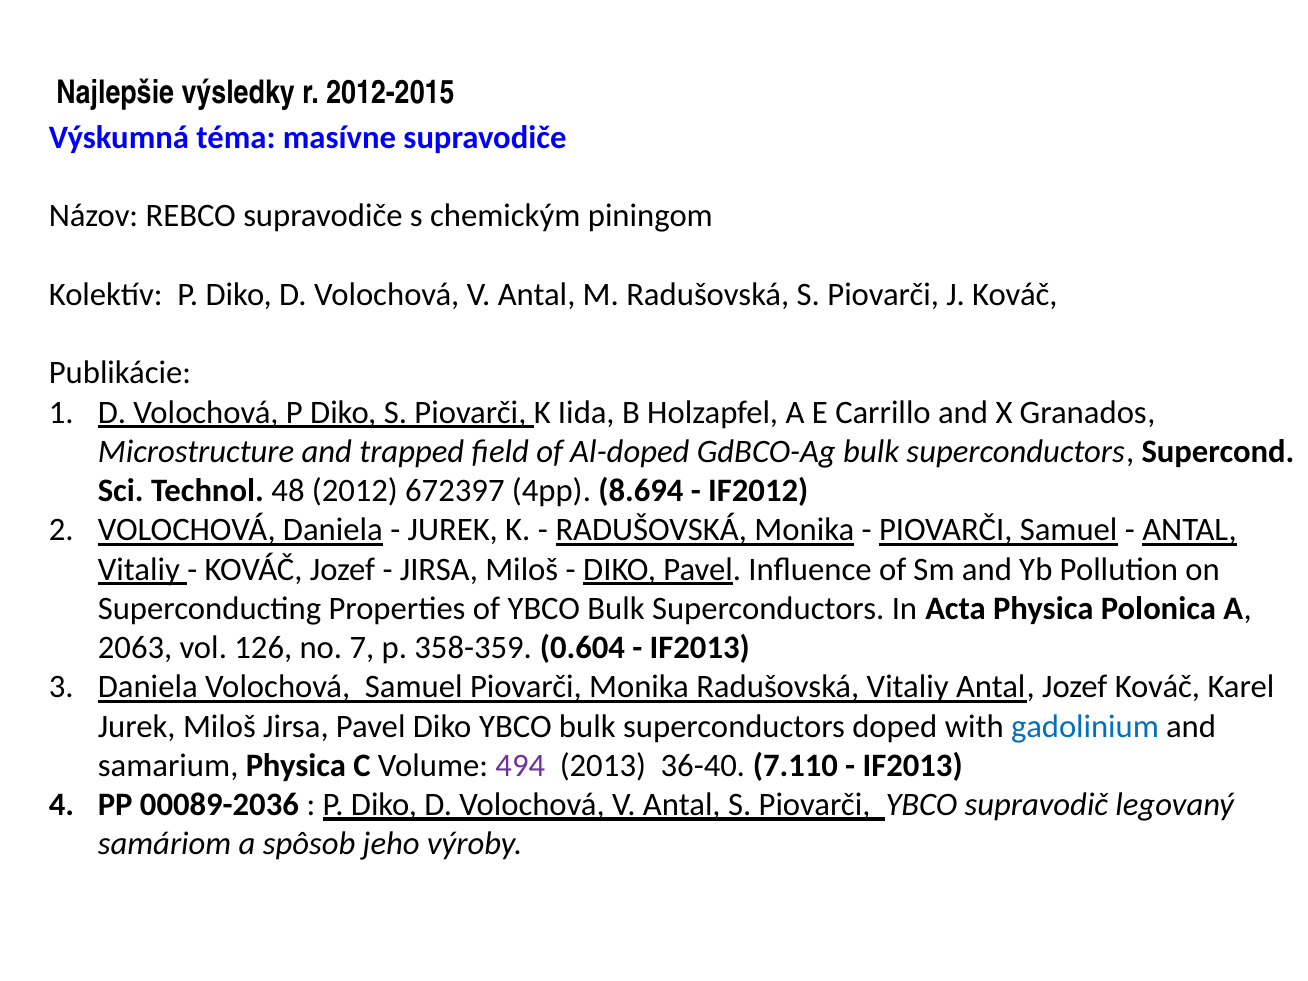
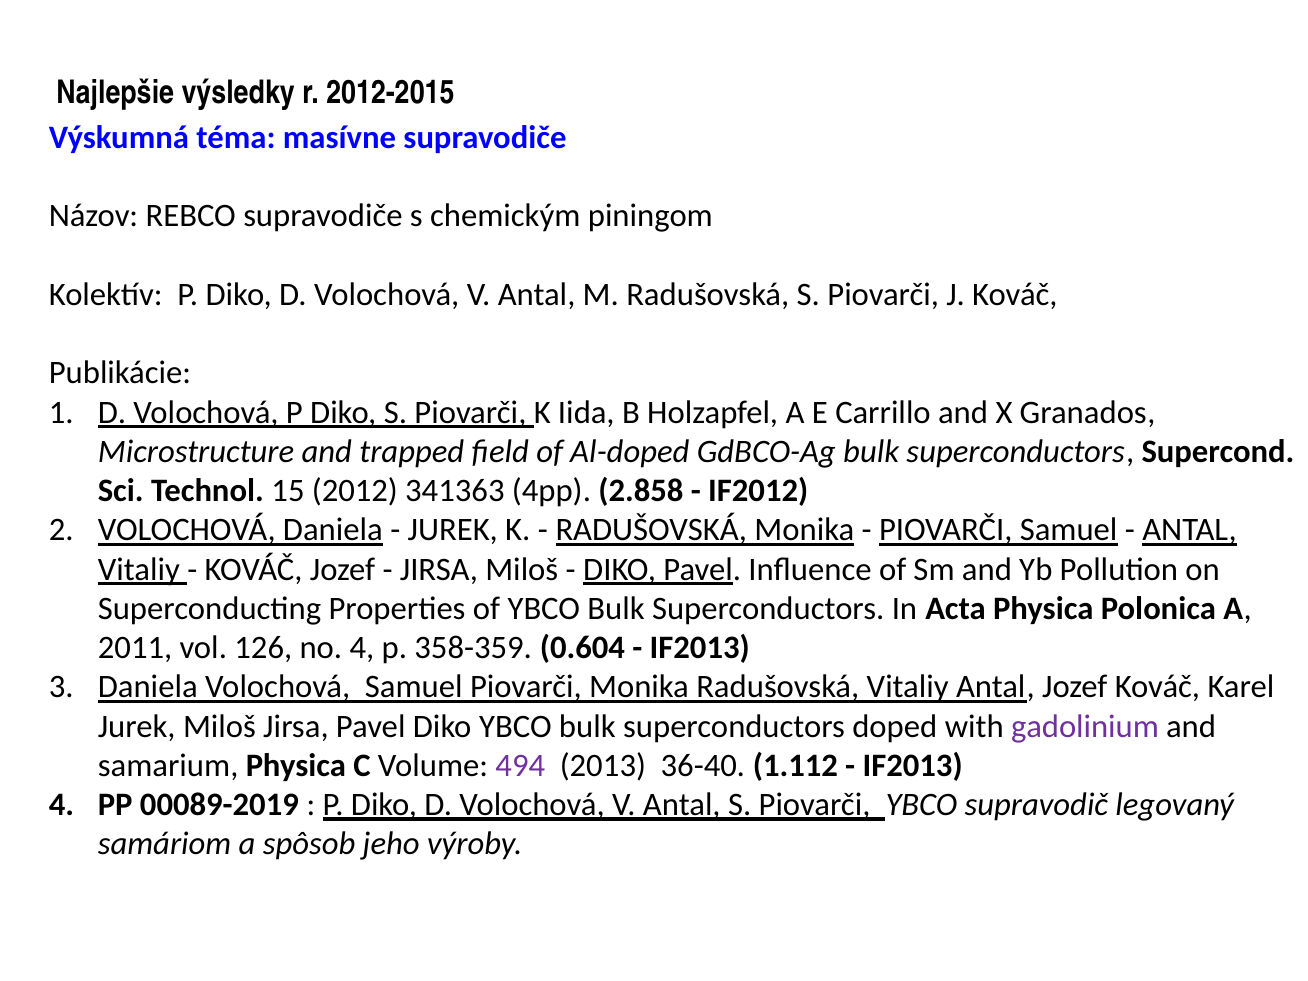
48: 48 -> 15
672397: 672397 -> 341363
8.694: 8.694 -> 2.858
2063: 2063 -> 2011
no 7: 7 -> 4
gadolinium colour: blue -> purple
7.110: 7.110 -> 1.112
00089-2036: 00089-2036 -> 00089-2019
